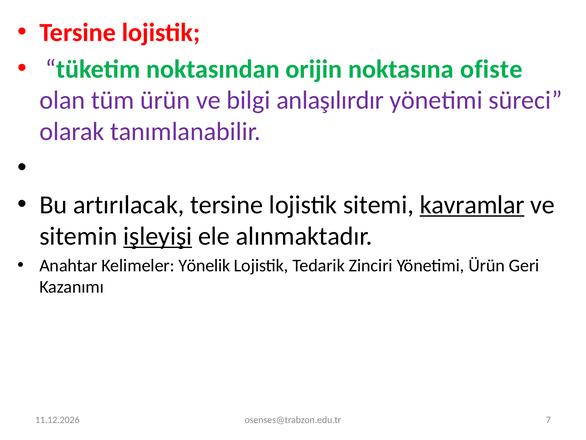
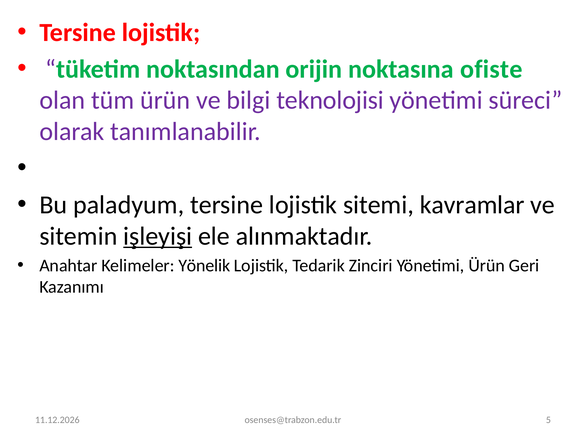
anlaşılırdır: anlaşılırdır -> teknolojisi
artırılacak: artırılacak -> paladyum
kavramlar underline: present -> none
7: 7 -> 5
